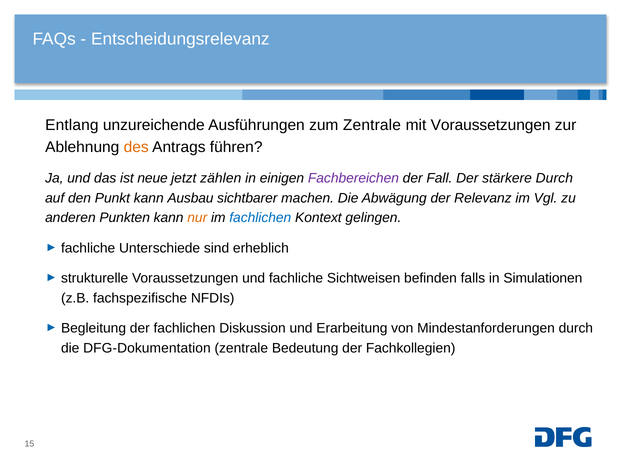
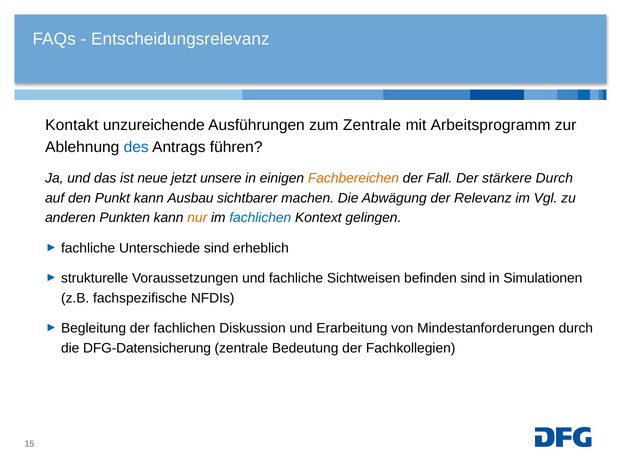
Entlang: Entlang -> Kontakt
mit Voraussetzungen: Voraussetzungen -> Arbeitsprogramm
des colour: orange -> blue
zählen: zählen -> unsere
Fachbereichen colour: purple -> orange
befinden falls: falls -> sind
DFG-Dokumentation: DFG-Dokumentation -> DFG-Datensicherung
